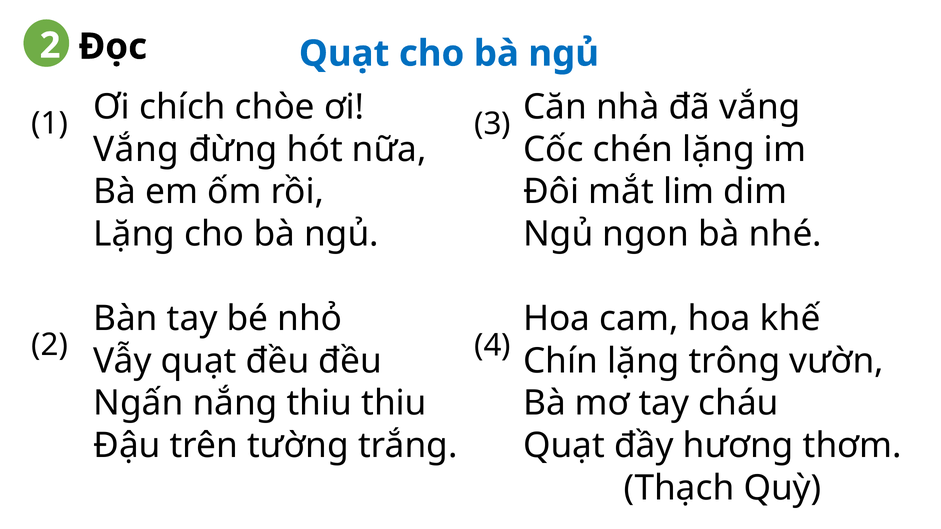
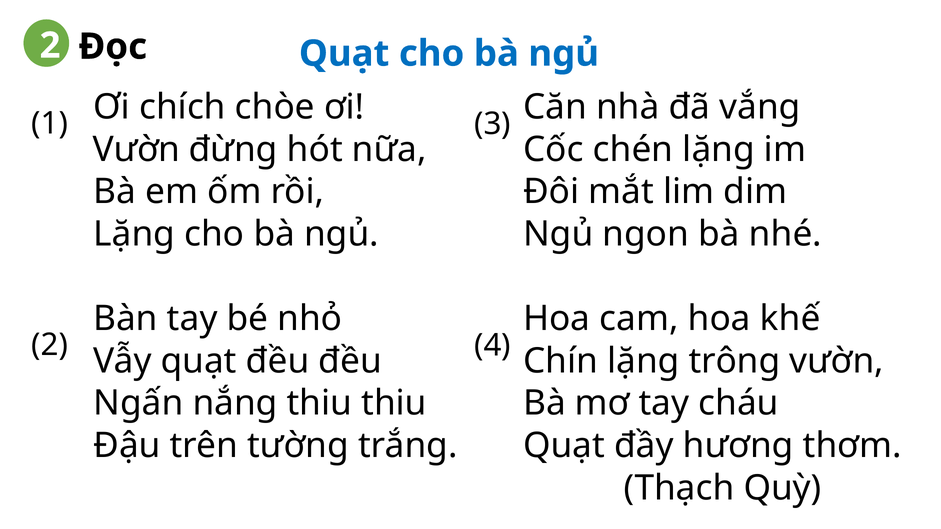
Vắng at (136, 149): Vắng -> Vườn
